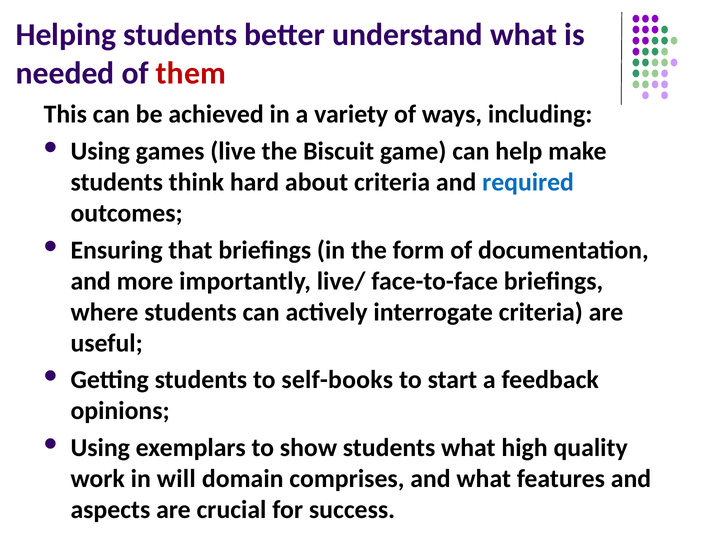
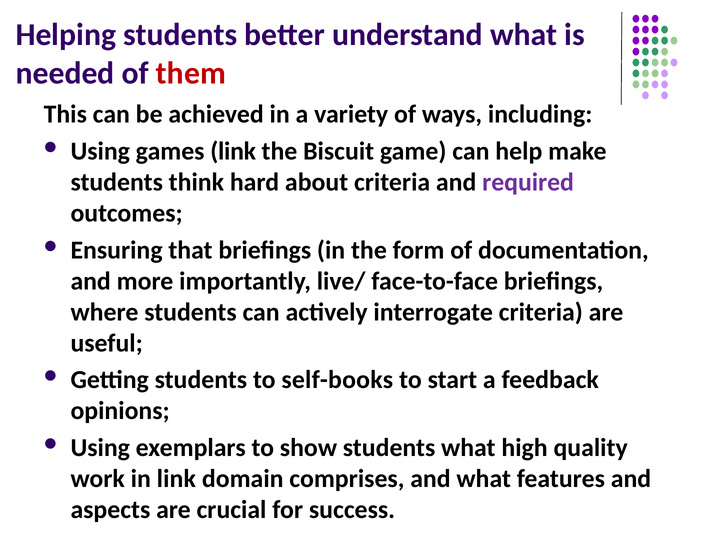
games live: live -> link
required colour: blue -> purple
in will: will -> link
